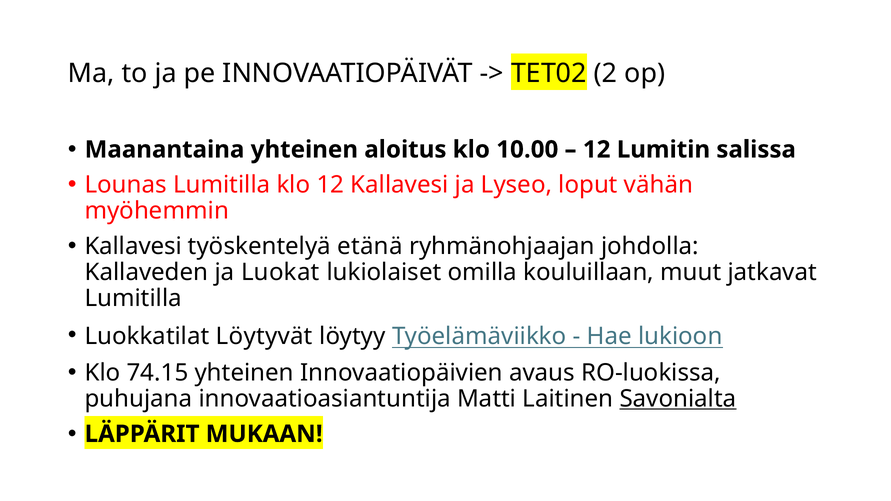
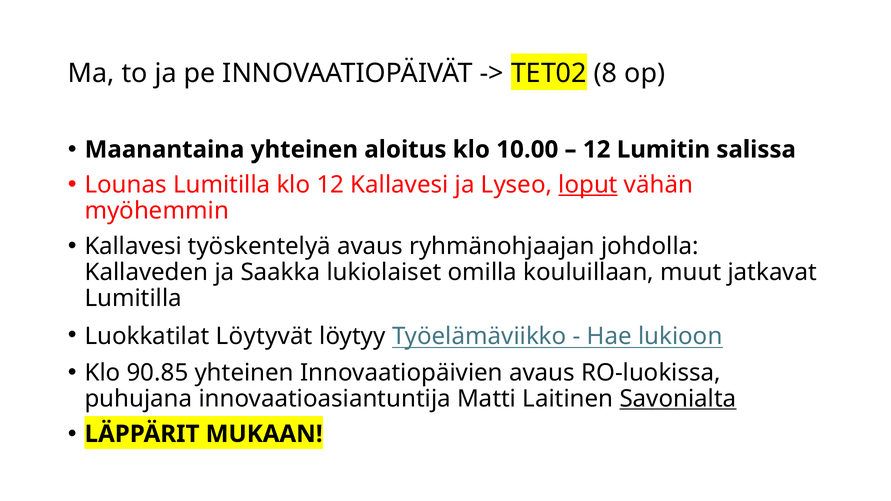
2: 2 -> 8
loput underline: none -> present
työskentelyä etänä: etänä -> avaus
Luokat: Luokat -> Saakka
74.15: 74.15 -> 90.85
